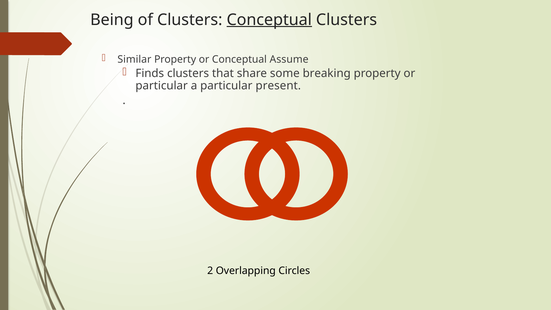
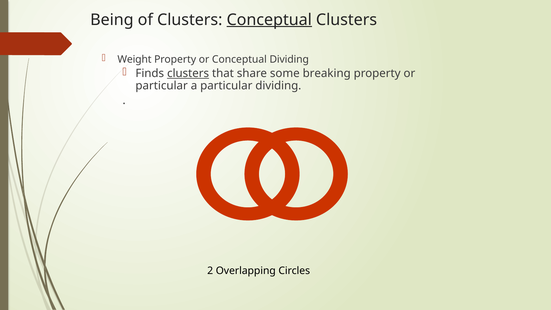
Similar: Similar -> Weight
Conceptual Assume: Assume -> Dividing
clusters at (188, 73) underline: none -> present
particular present: present -> dividing
